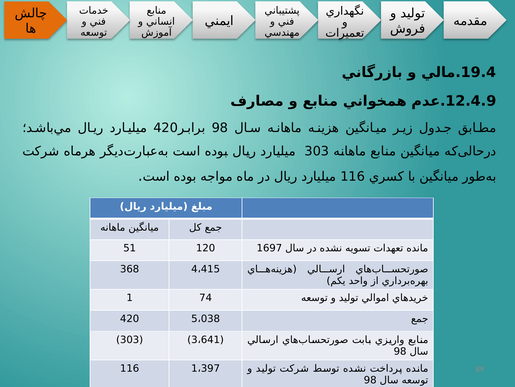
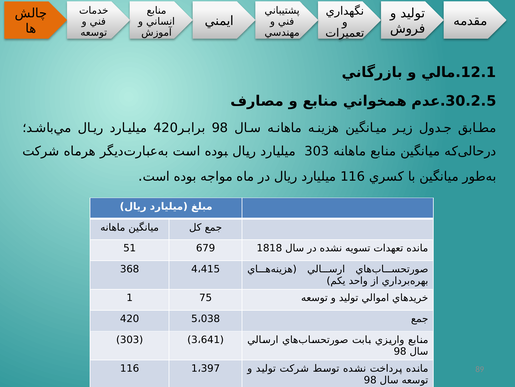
19.4: 19.4 -> 12.1
12.4.9: 12.4.9 -> 30.2.5
120: 120 -> 679
1697: 1697 -> 1818
74: 74 -> 75
